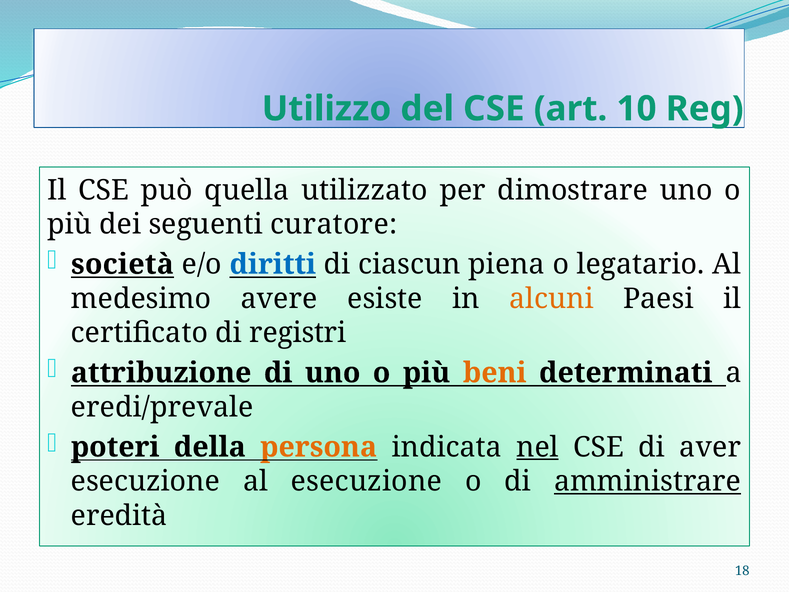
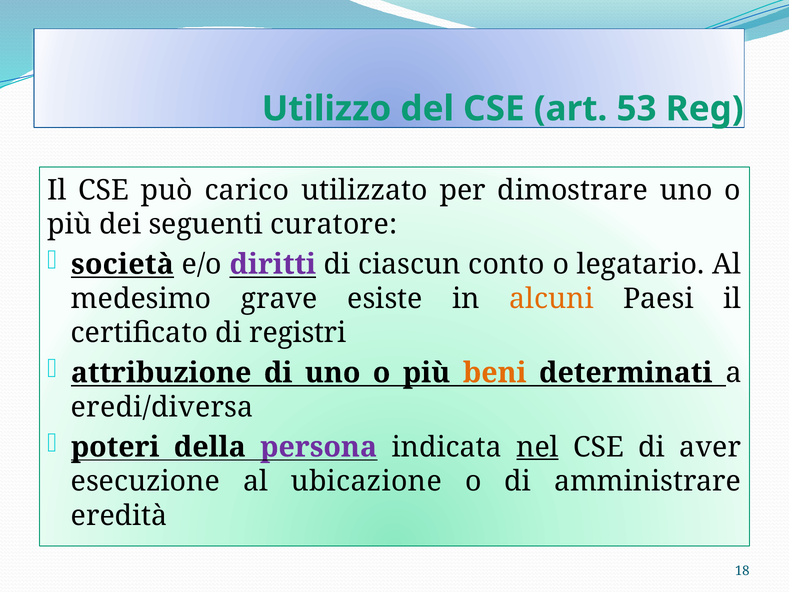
10: 10 -> 53
quella: quella -> carico
diritti colour: blue -> purple
piena: piena -> conto
avere: avere -> grave
eredi/prevale: eredi/prevale -> eredi/diversa
persona colour: orange -> purple
al esecuzione: esecuzione -> ubicazione
amministrare underline: present -> none
